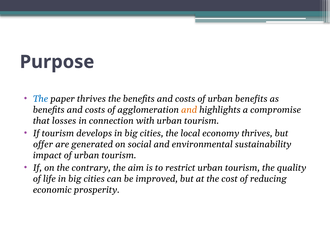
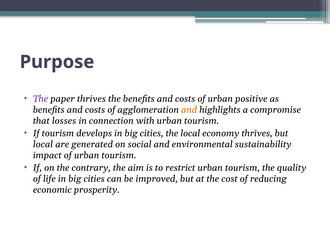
The at (41, 99) colour: blue -> purple
urban benefits: benefits -> positive
offer at (43, 144): offer -> local
